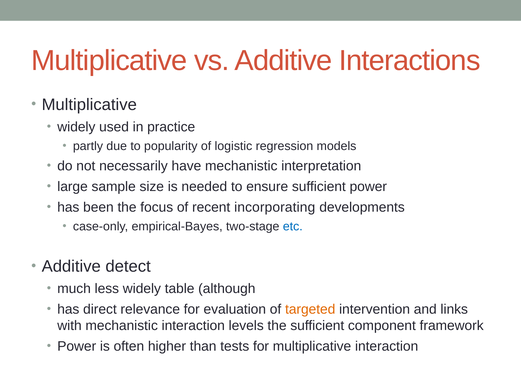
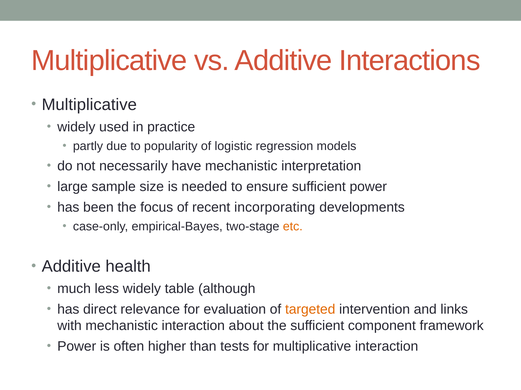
etc colour: blue -> orange
detect: detect -> health
levels: levels -> about
